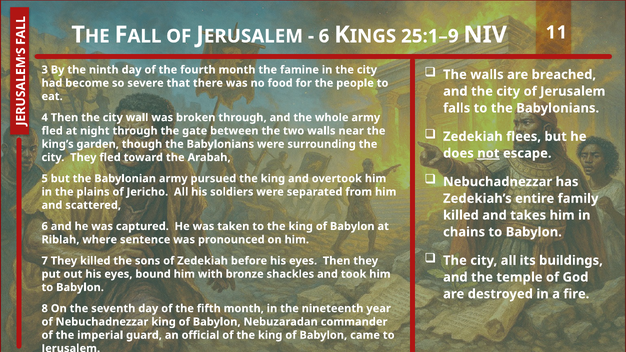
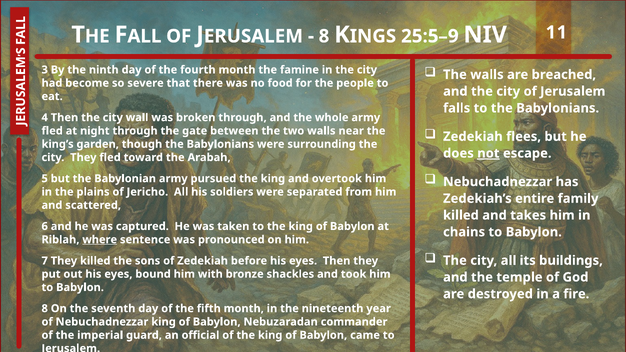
6 at (324, 36): 6 -> 8
25:1–9: 25:1–9 -> 25:5–9
where underline: none -> present
